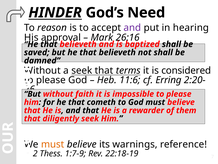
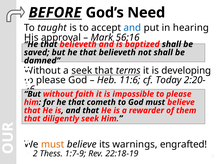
HINDER: HINDER -> BEFORE
reason: reason -> taught
and at (132, 28) colour: purple -> blue
26:16: 26:16 -> 56:16
considered: considered -> developing
Erring: Erring -> Today
reference: reference -> engrafted
